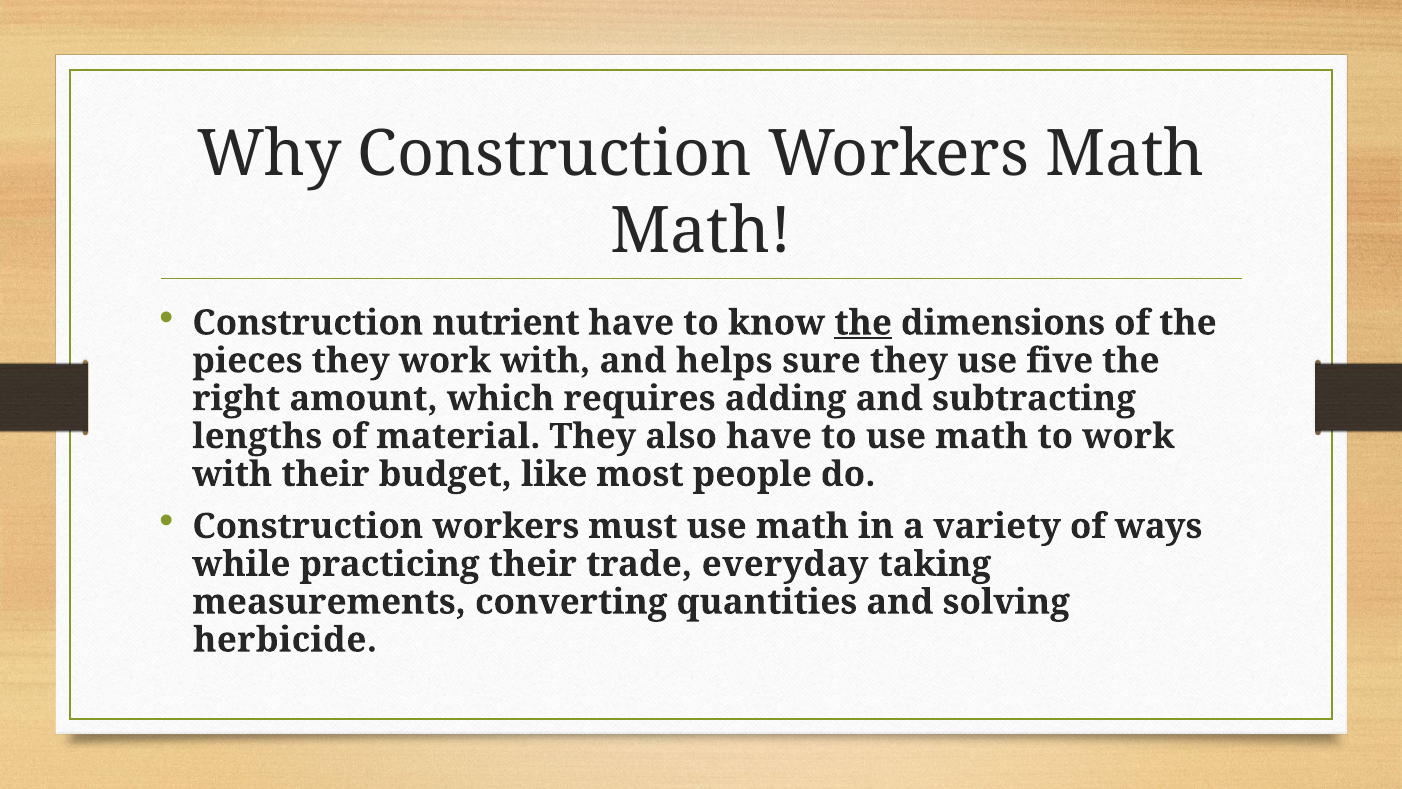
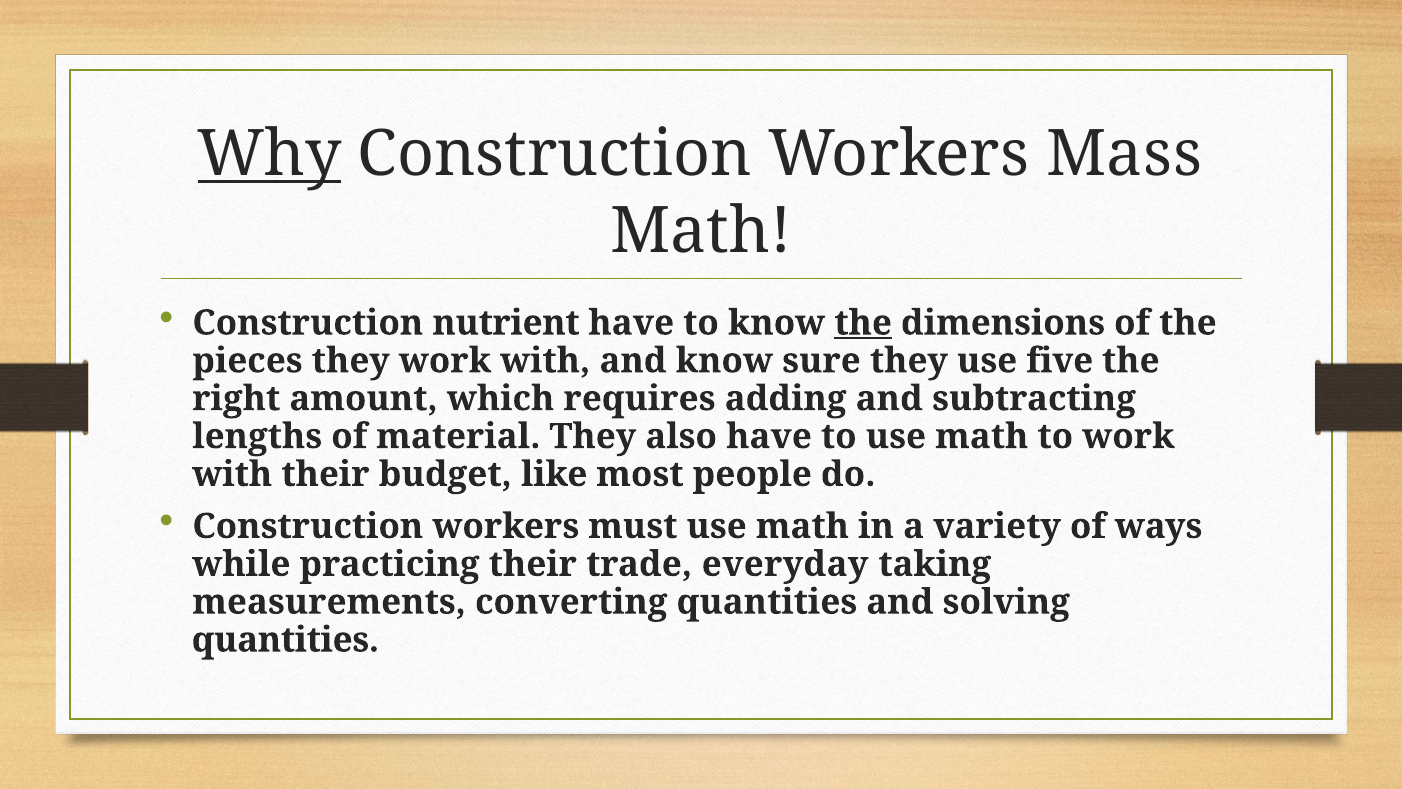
Why underline: none -> present
Workers Math: Math -> Mass
and helps: helps -> know
herbicide at (285, 640): herbicide -> quantities
